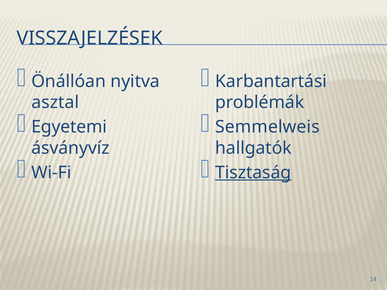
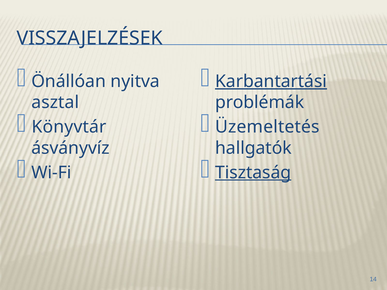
Karbantartási underline: none -> present
Egyetemi: Egyetemi -> Könyvtár
Semmelweis: Semmelweis -> Üzemeltetés
